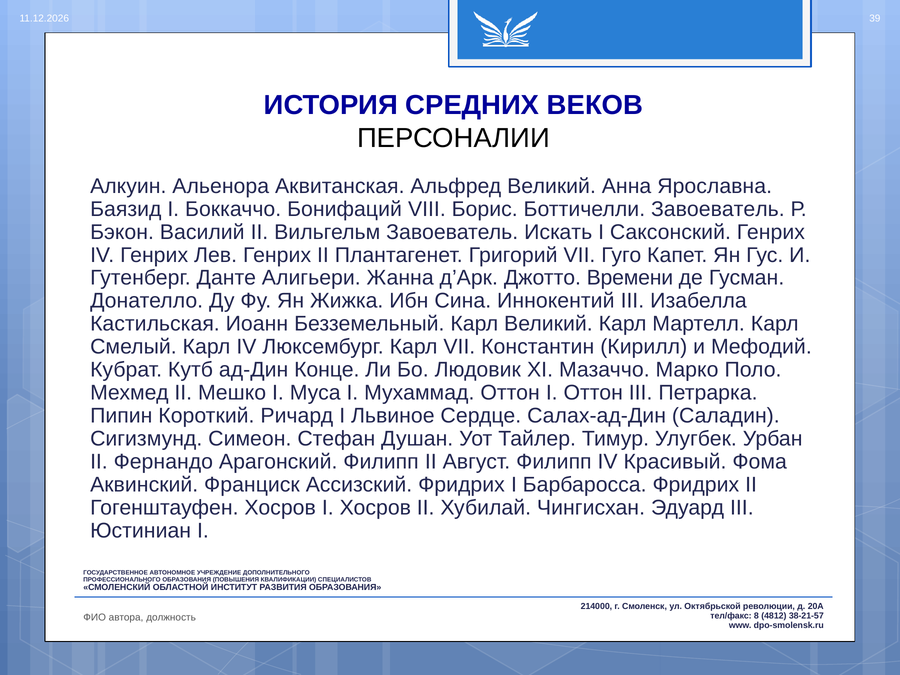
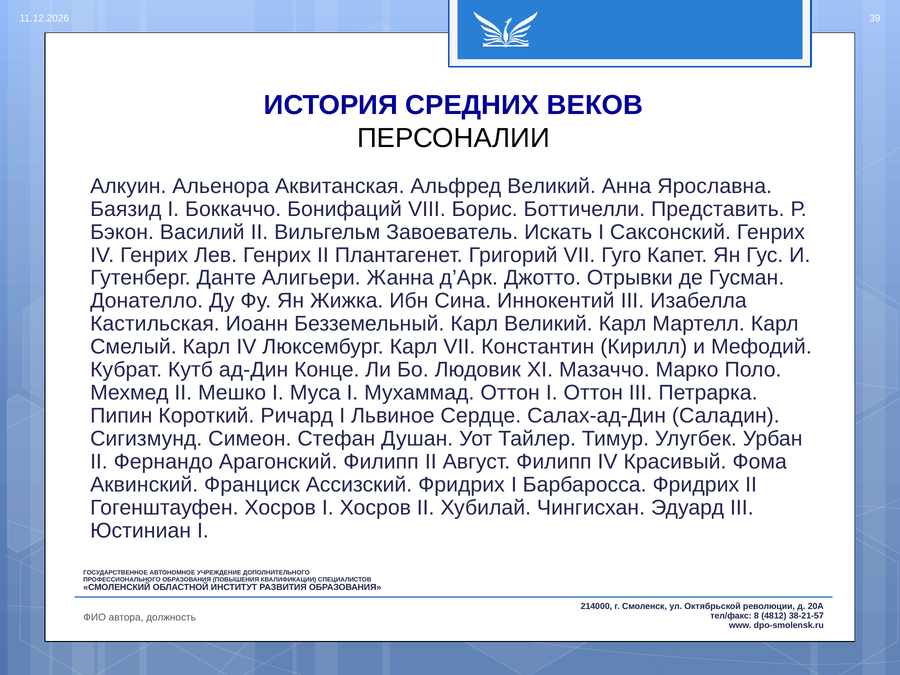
Боттичелли Завоеватель: Завоеватель -> Представить
Времени: Времени -> Отрывки
